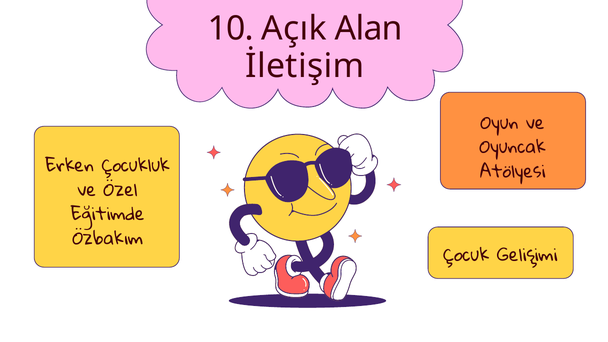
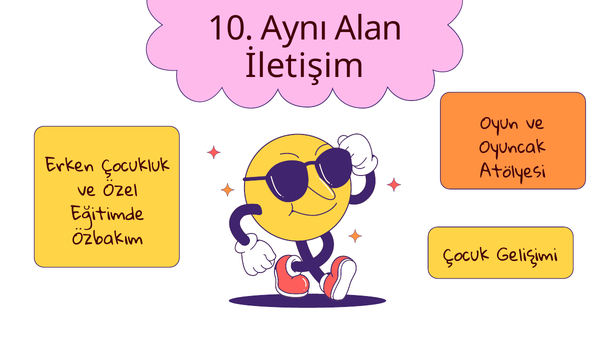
Açık: Açık -> Aynı
